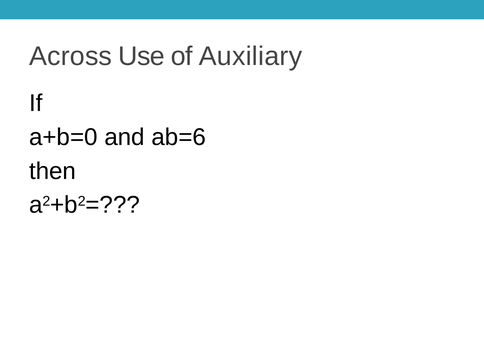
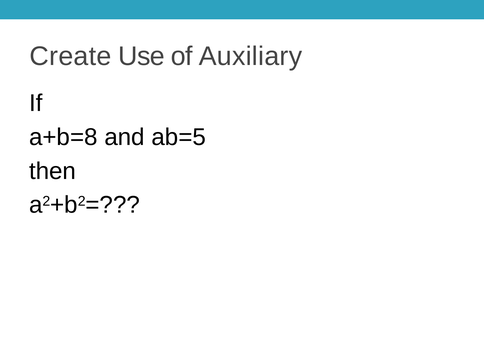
Across: Across -> Create
a+b=0: a+b=0 -> a+b=8
ab=6: ab=6 -> ab=5
